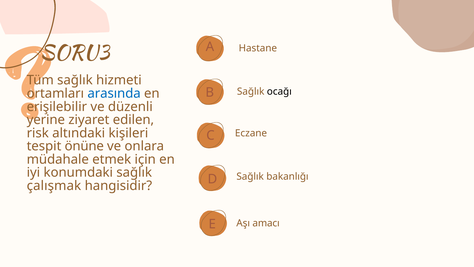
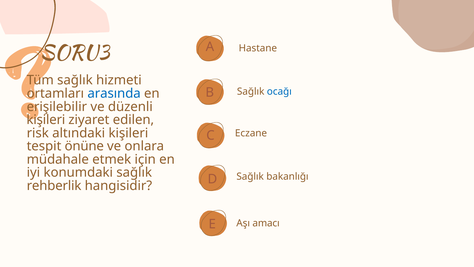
ocağı colour: black -> blue
yerine at (46, 120): yerine -> kişileri
çalışmak: çalışmak -> rehberlik
